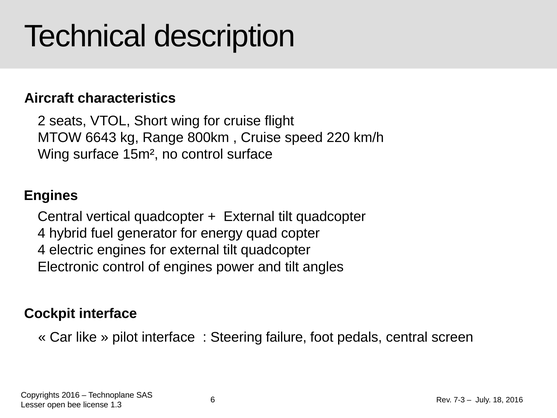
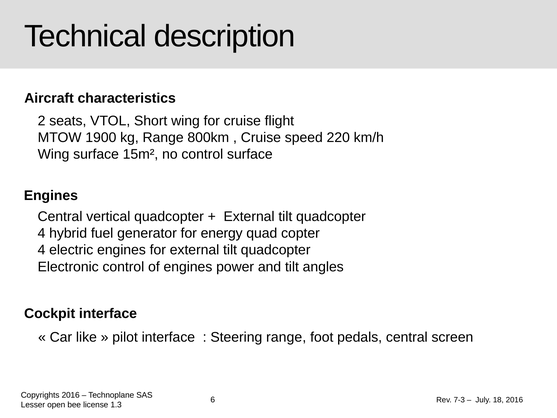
6643: 6643 -> 1900
Steering failure: failure -> range
